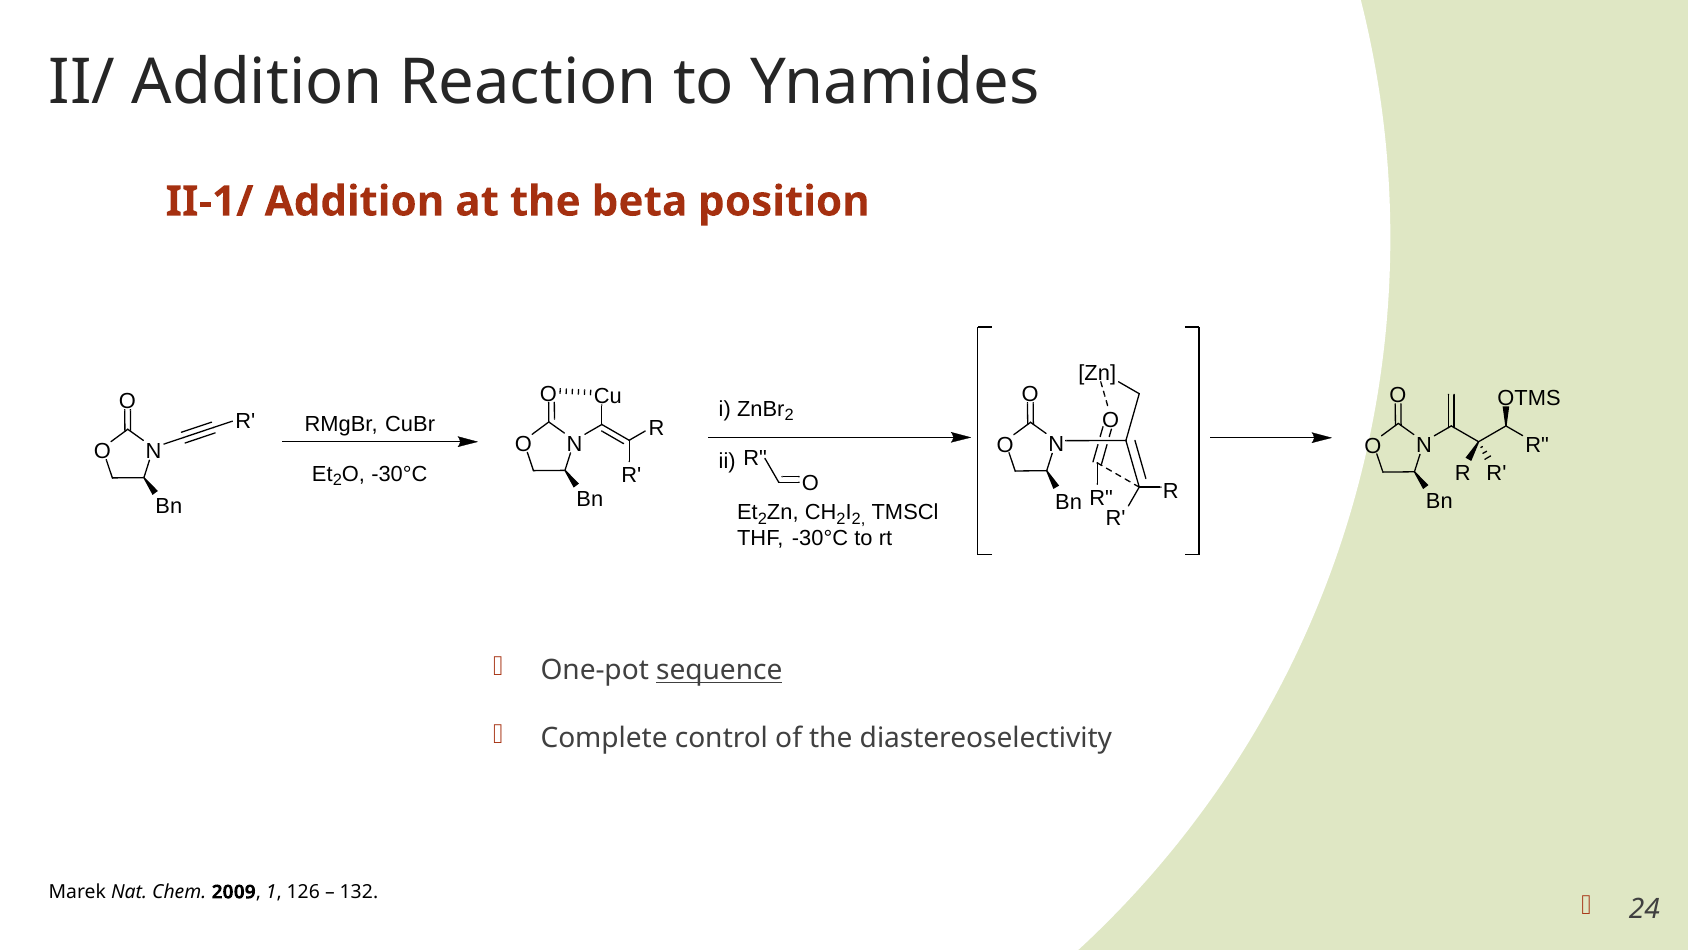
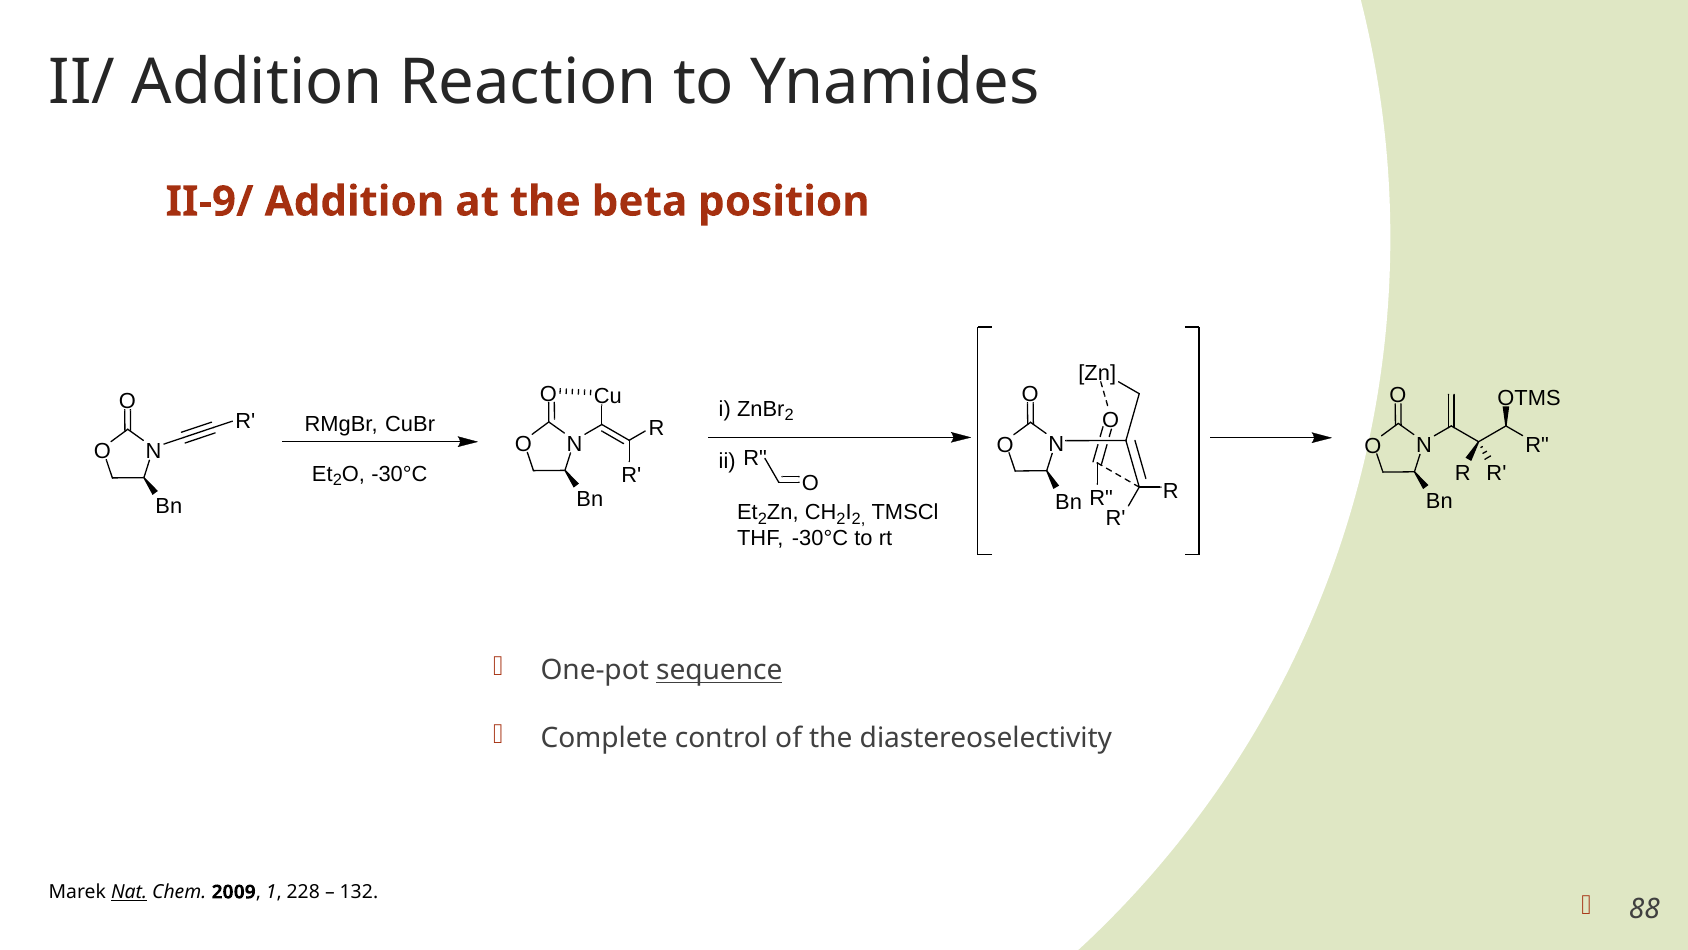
II-1/: II-1/ -> II-9/
Nat underline: none -> present
126: 126 -> 228
24: 24 -> 88
